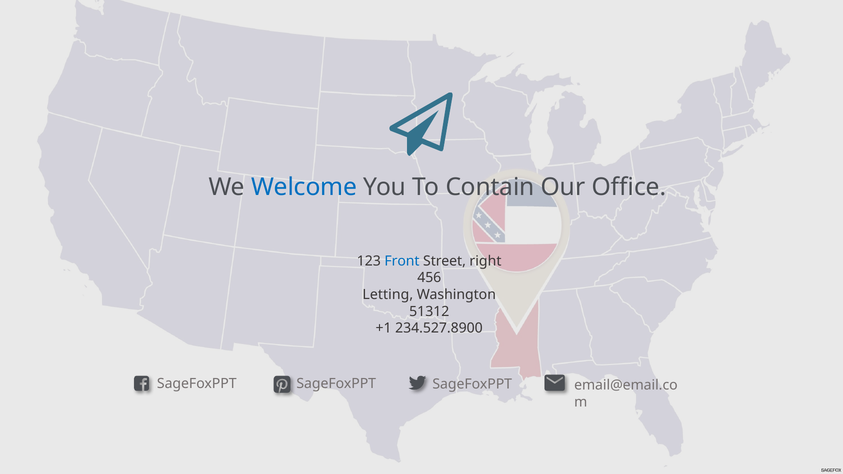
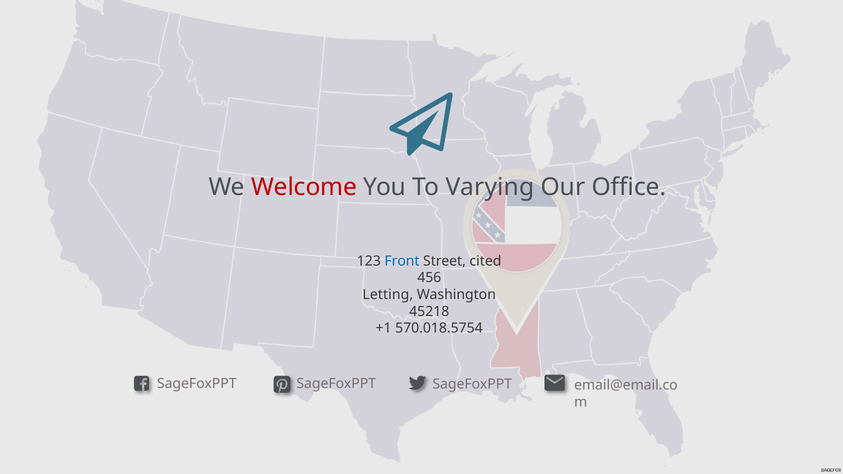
Welcome colour: blue -> red
Contain: Contain -> Varying
right: right -> cited
51312: 51312 -> 45218
234.527.8900: 234.527.8900 -> 570.018.5754
